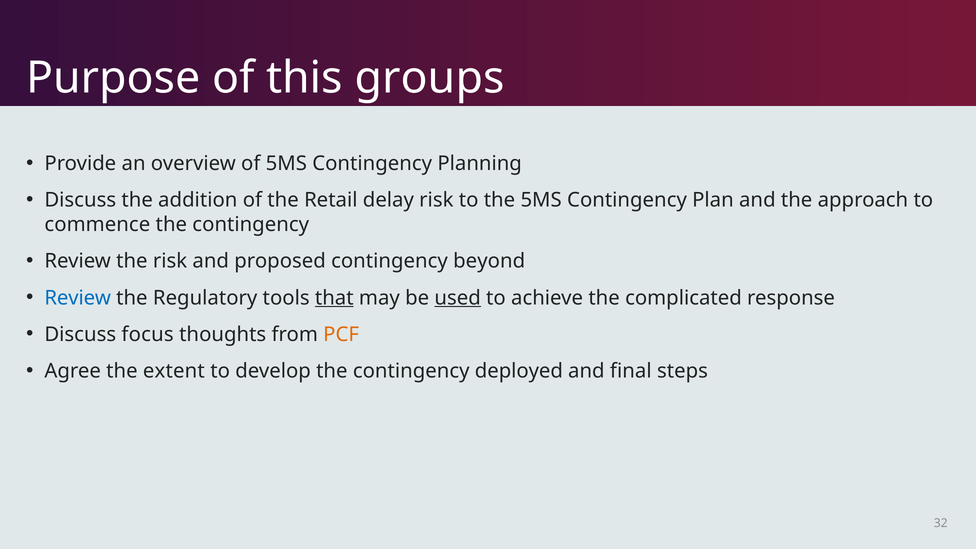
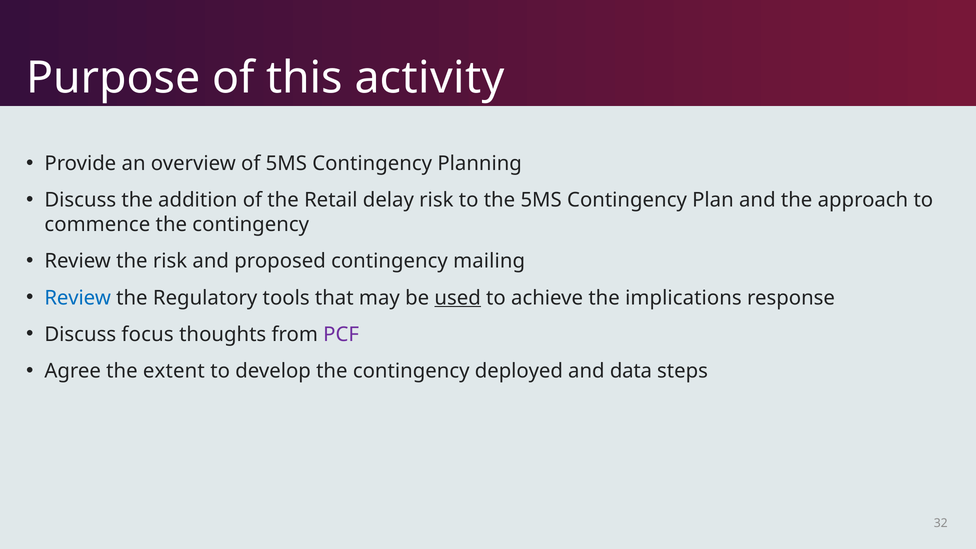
groups: groups -> activity
beyond: beyond -> mailing
that underline: present -> none
complicated: complicated -> implications
PCF colour: orange -> purple
final: final -> data
